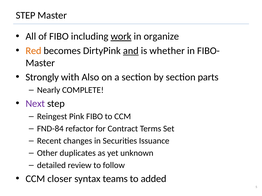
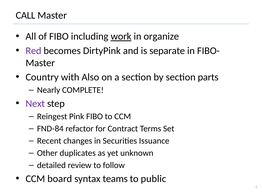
STEP at (26, 15): STEP -> CALL
Red colour: orange -> purple
and underline: present -> none
whether: whether -> separate
Strongly: Strongly -> Country
closer: closer -> board
added: added -> public
